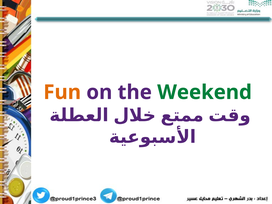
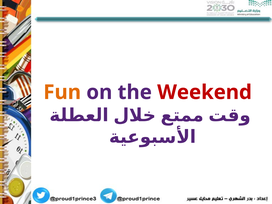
Weekend colour: green -> red
